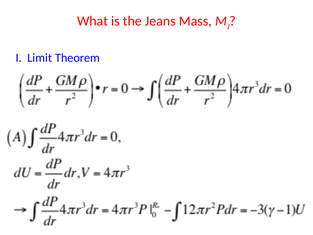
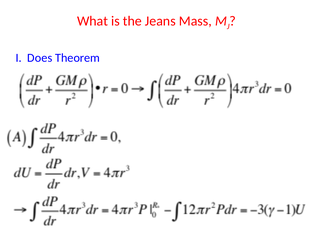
Limit: Limit -> Does
